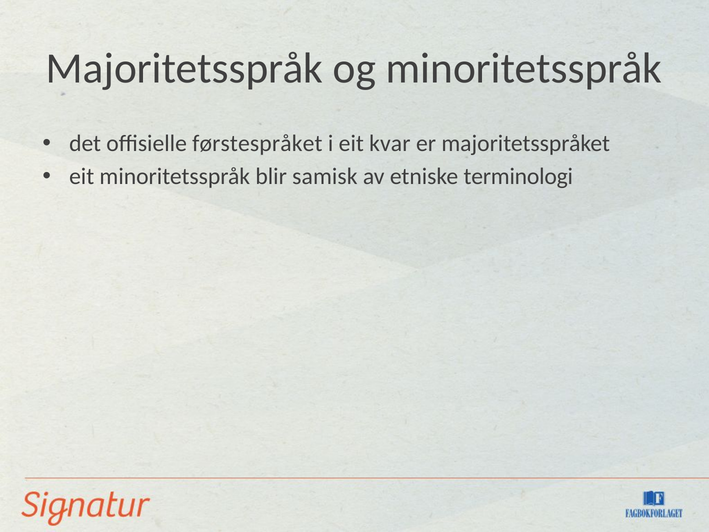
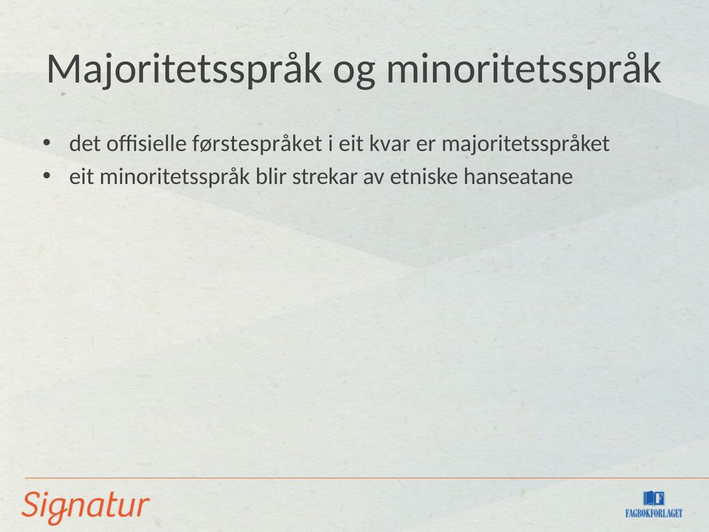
samisk: samisk -> strekar
terminologi: terminologi -> hanseatane
